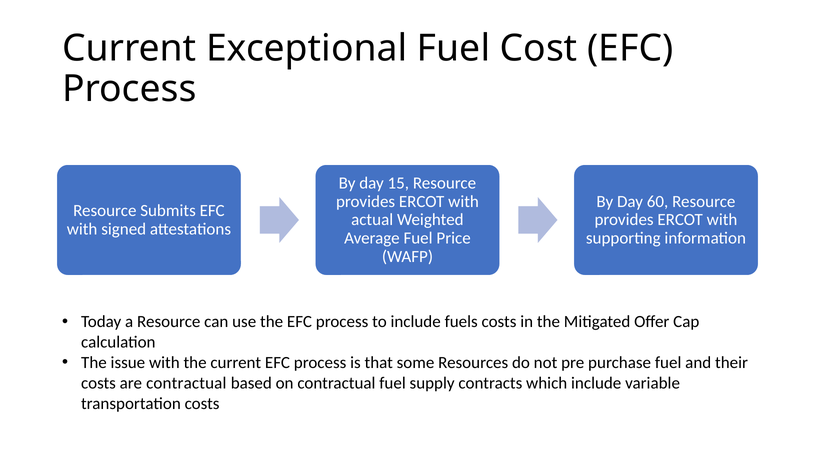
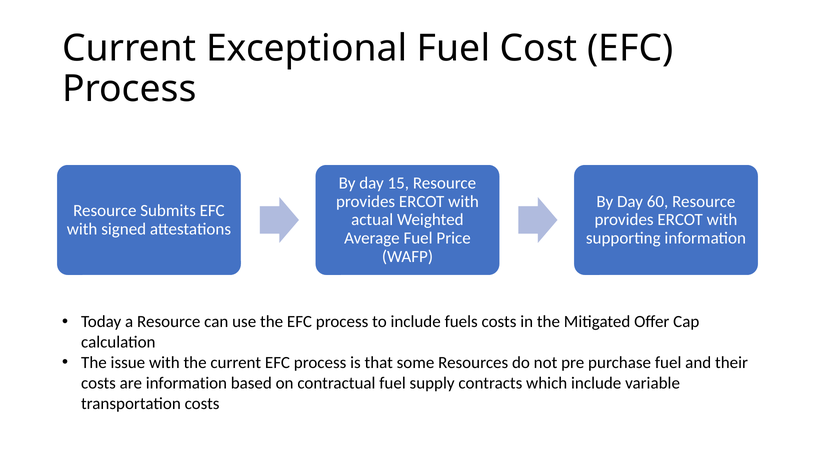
are contractual: contractual -> information
